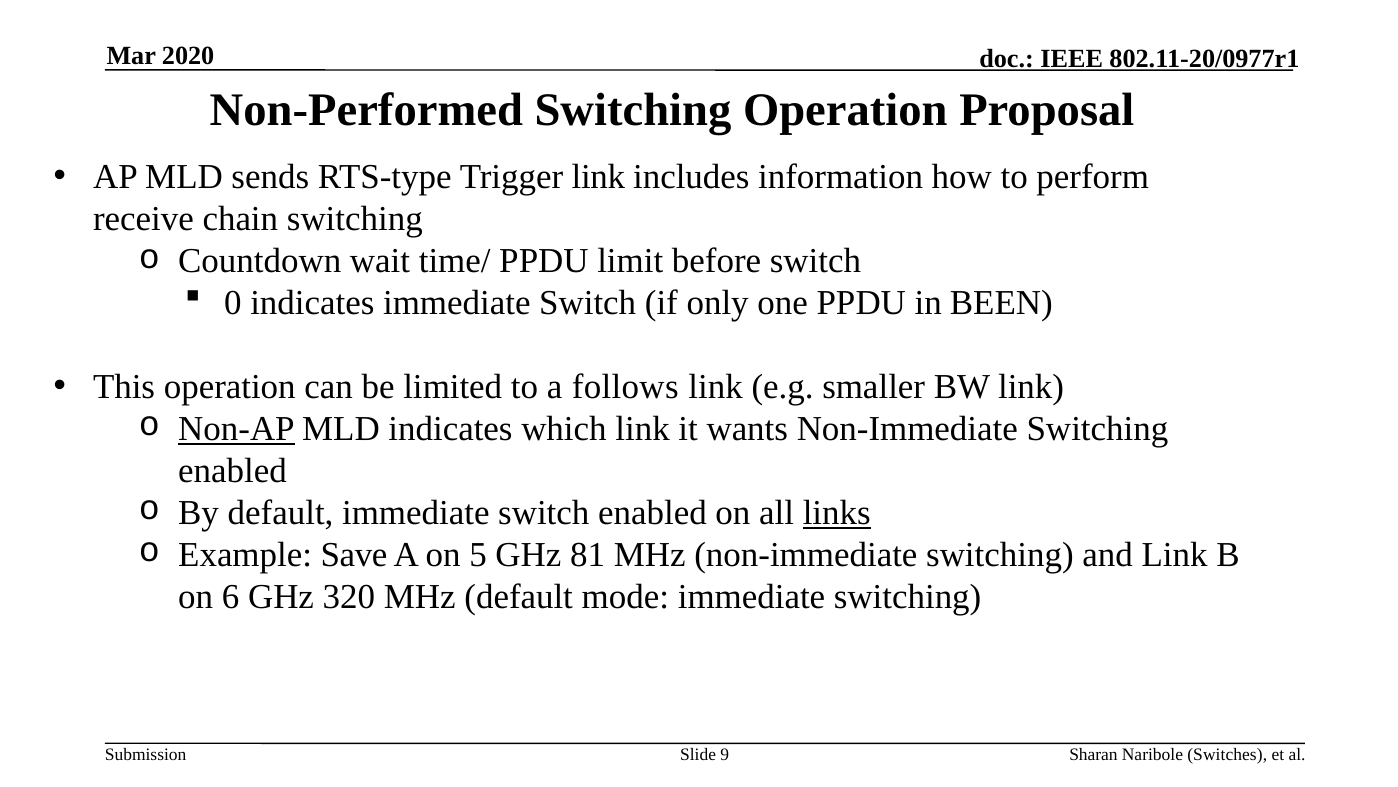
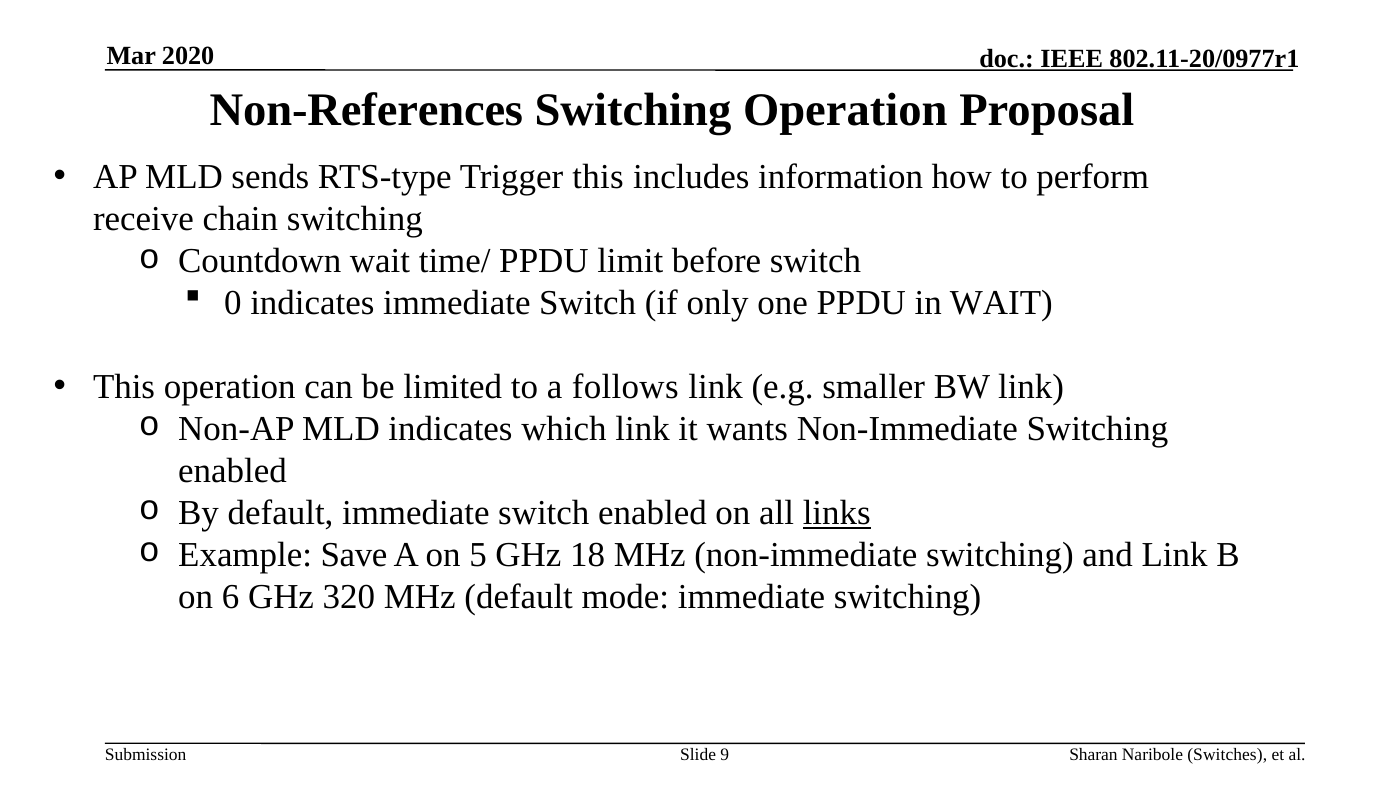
Non-Performed: Non-Performed -> Non-References
Trigger link: link -> this
in BEEN: BEEN -> WAIT
Non-AP underline: present -> none
81: 81 -> 18
